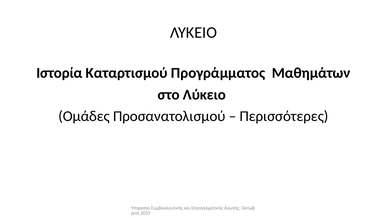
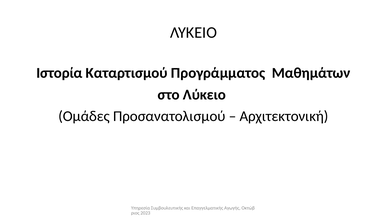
Περισσότερες: Περισσότερες -> Αρχιτεκτονική
